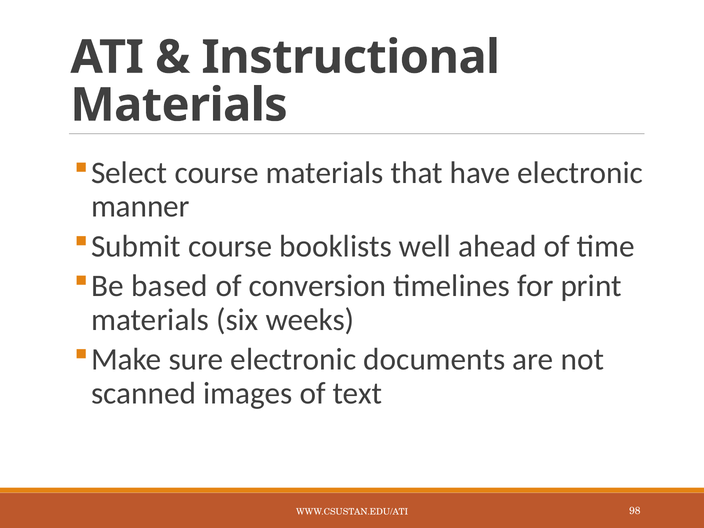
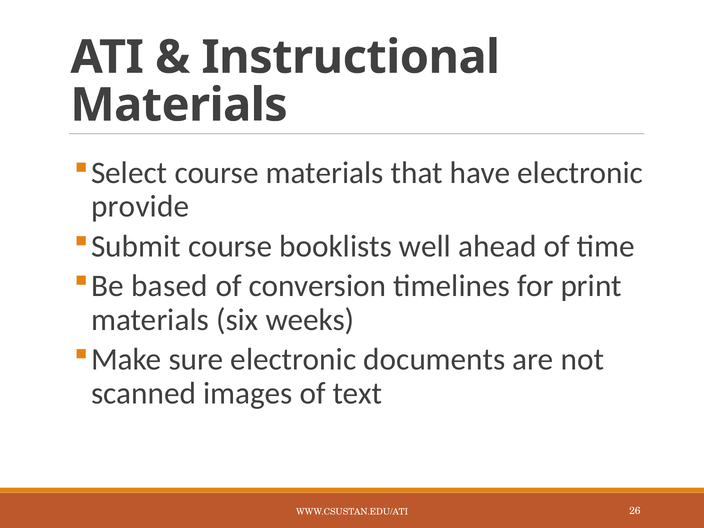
manner: manner -> provide
98: 98 -> 26
